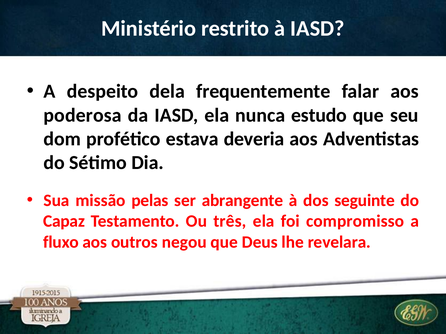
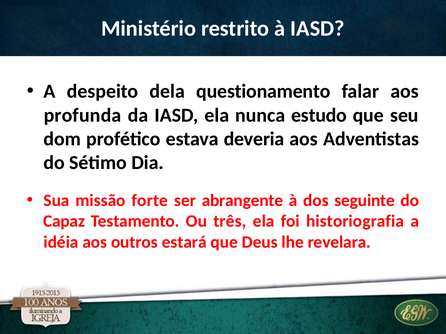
frequentemente: frequentemente -> questionamento
poderosa: poderosa -> profunda
pelas: pelas -> forte
compromisso: compromisso -> historiografia
fluxo: fluxo -> idéia
negou: negou -> estará
